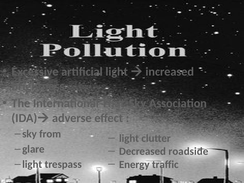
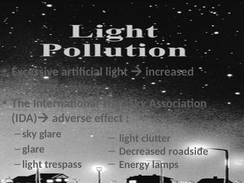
sky from: from -> glare
traffic: traffic -> lamps
